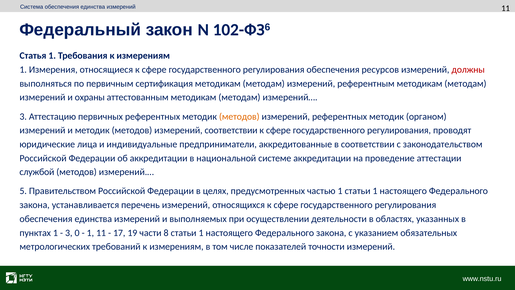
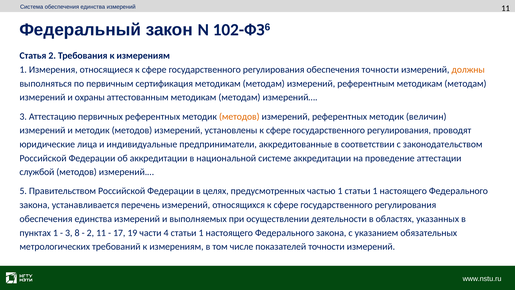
Статья 1: 1 -> 2
обеспечения ресурсов: ресурсов -> точности
должны colour: red -> orange
органом: органом -> величин
измерений соответствии: соответствии -> установлены
0: 0 -> 8
1 at (90, 233): 1 -> 2
8: 8 -> 4
